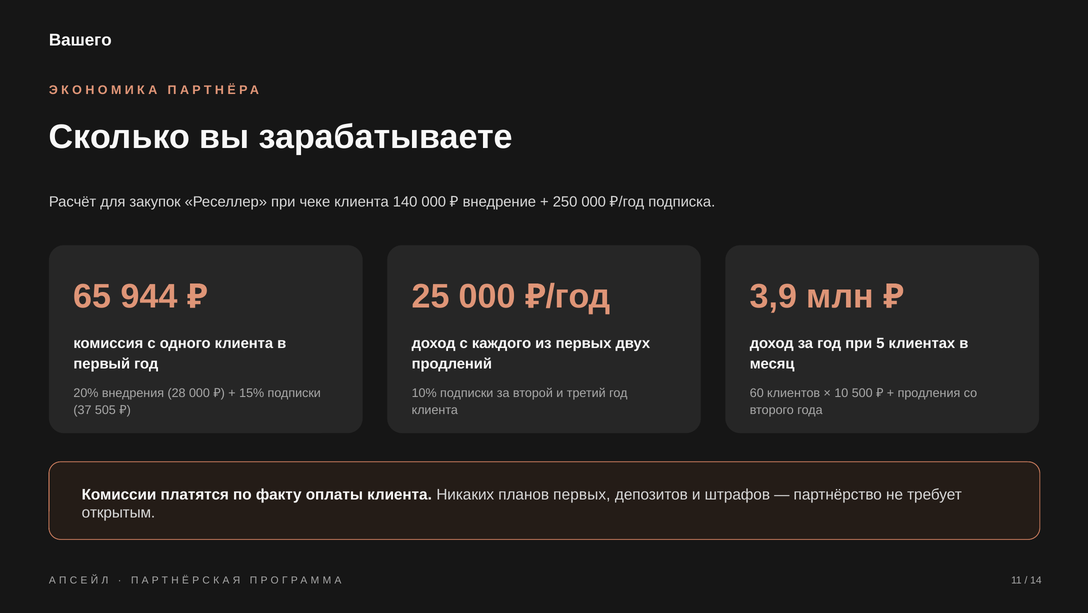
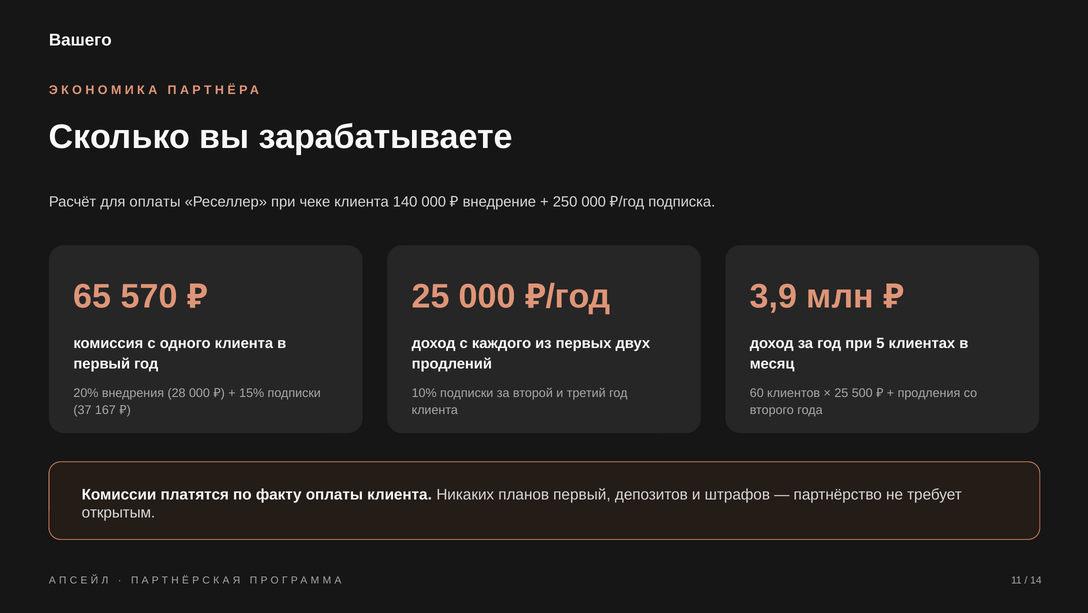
для закупок: закупок -> оплаты
944: 944 -> 570
10 at (841, 393): 10 -> 25
505: 505 -> 167
планов первых: первых -> первый
